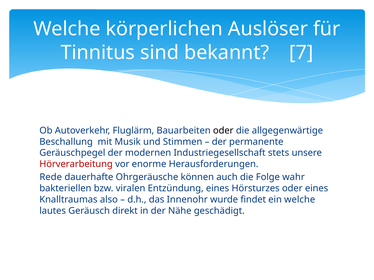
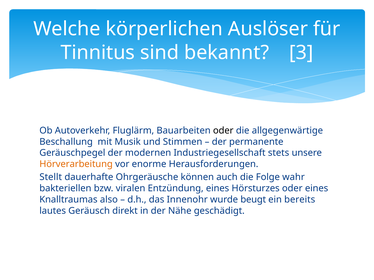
7: 7 -> 3
Hörverarbeitung colour: red -> orange
Rede: Rede -> Stellt
findet: findet -> beugt
ein welche: welche -> bereits
